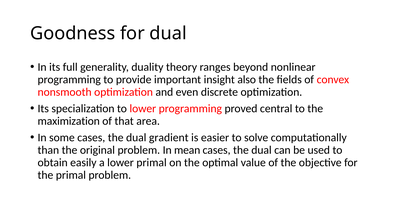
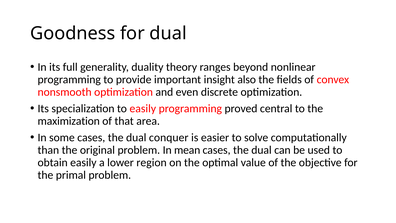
to lower: lower -> easily
gradient: gradient -> conquer
lower primal: primal -> region
